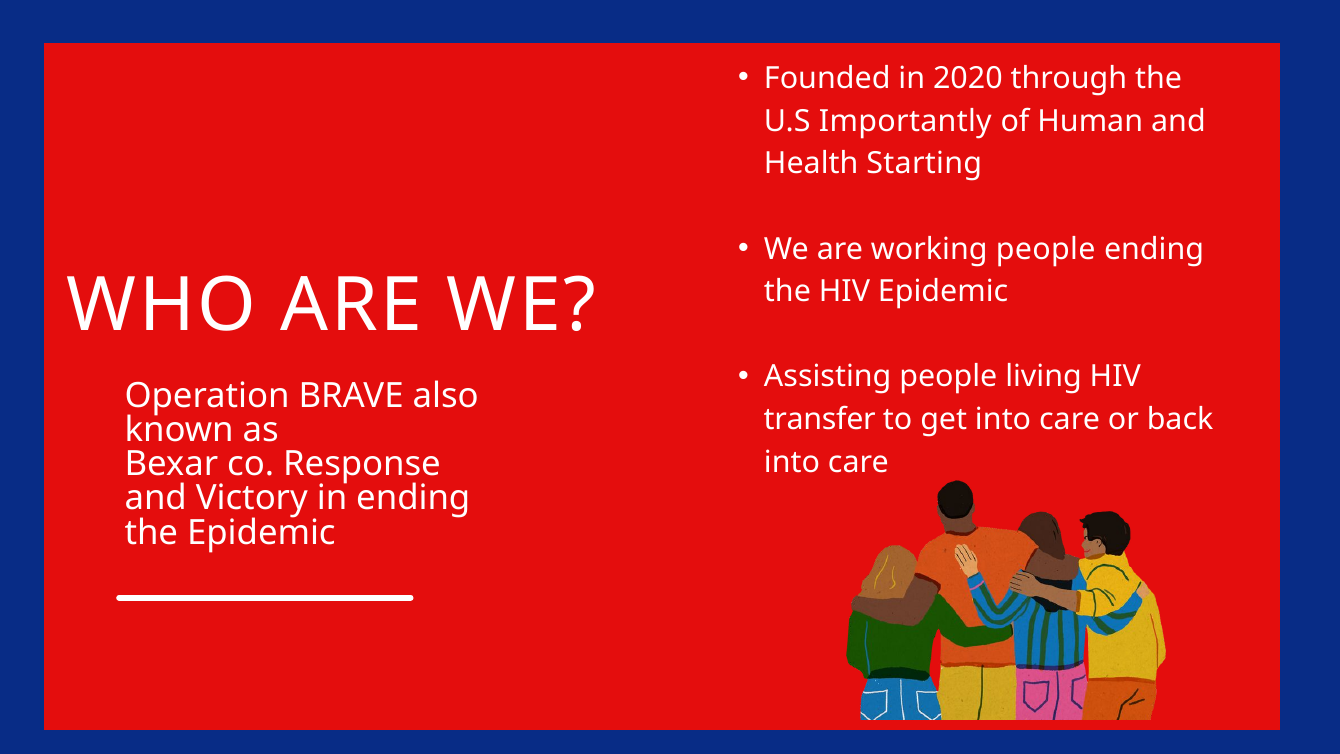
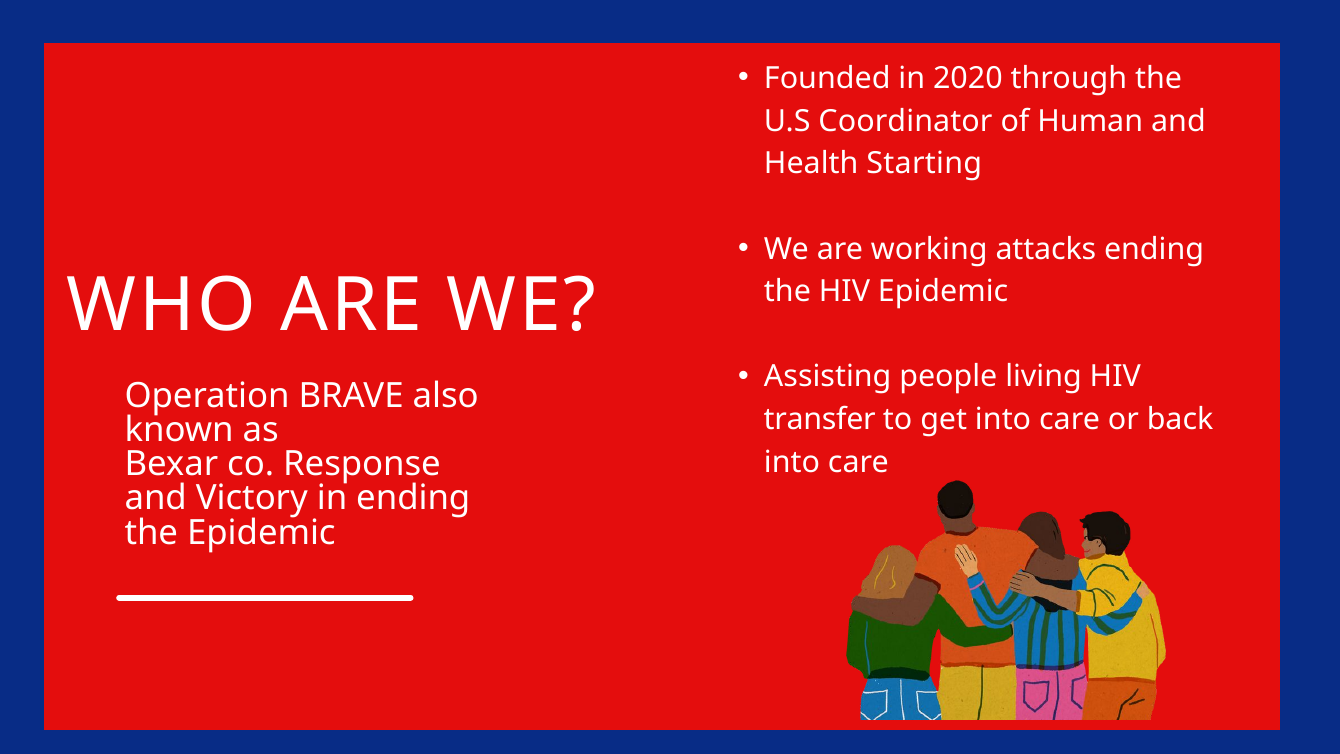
Importantly: Importantly -> Coordinator
working people: people -> attacks
